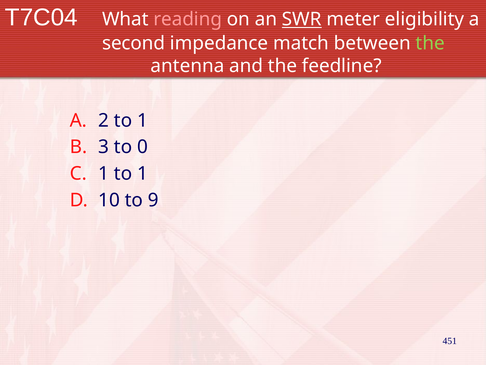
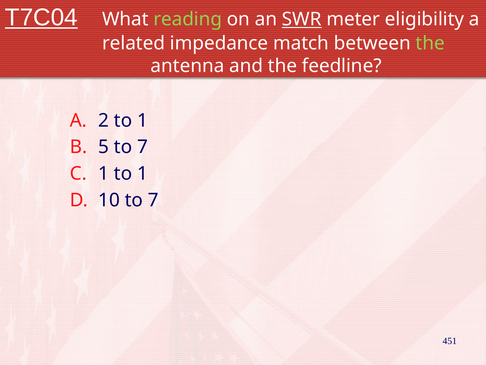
T7C04 underline: none -> present
reading colour: pink -> light green
second: second -> related
3: 3 -> 5
0 at (142, 147): 0 -> 7
10 to 9: 9 -> 7
